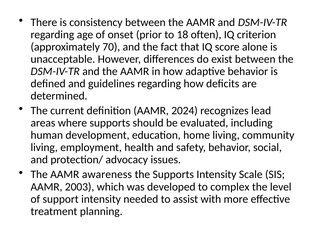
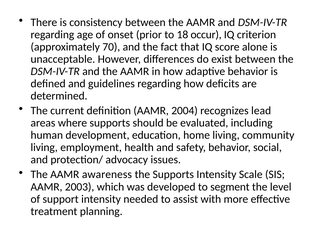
often: often -> occur
2024: 2024 -> 2004
complex: complex -> segment
